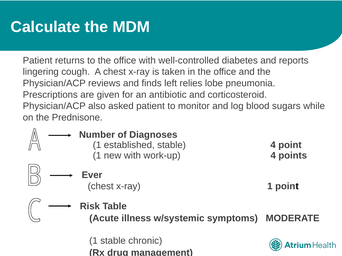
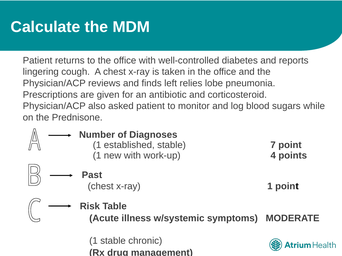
stable 4: 4 -> 7
Ever: Ever -> Past
